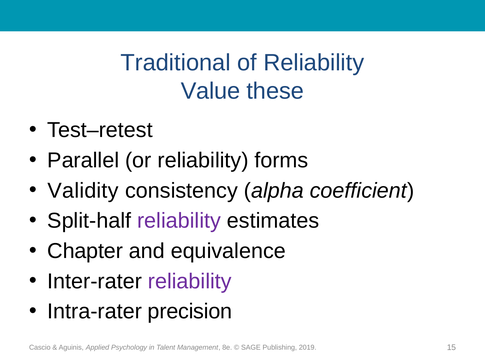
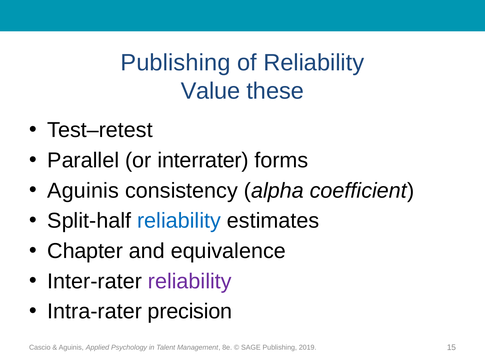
Traditional at (176, 63): Traditional -> Publishing
or reliability: reliability -> interrater
Validity at (83, 190): Validity -> Aguinis
reliability at (179, 221) colour: purple -> blue
